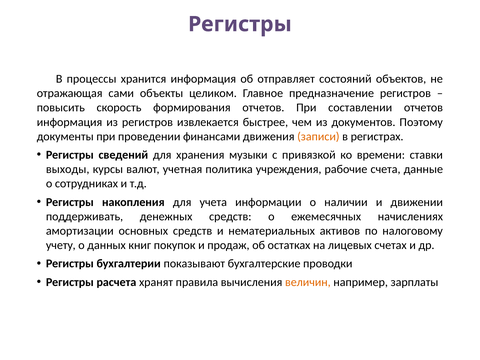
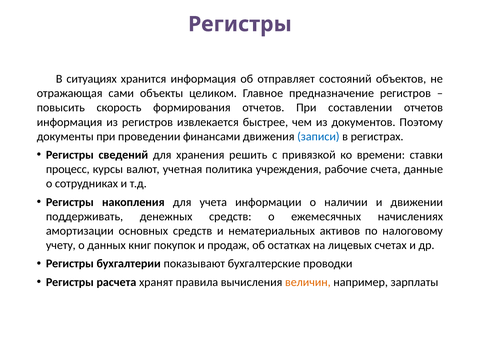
процессы: процессы -> ситуациях
записи colour: orange -> blue
музыки: музыки -> решить
выходы: выходы -> процесс
